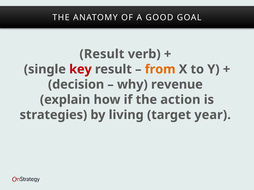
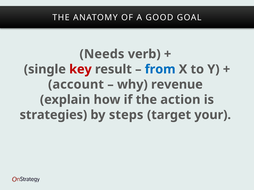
Result at (102, 54): Result -> Needs
from colour: orange -> blue
decision: decision -> account
living: living -> steps
year: year -> your
